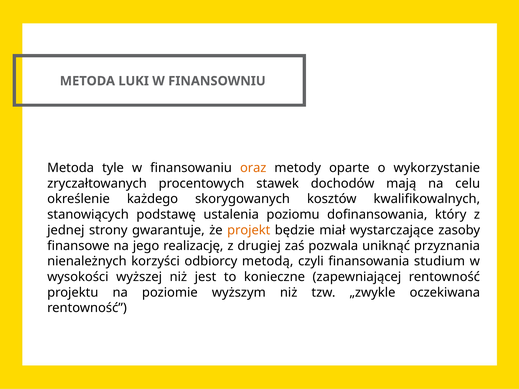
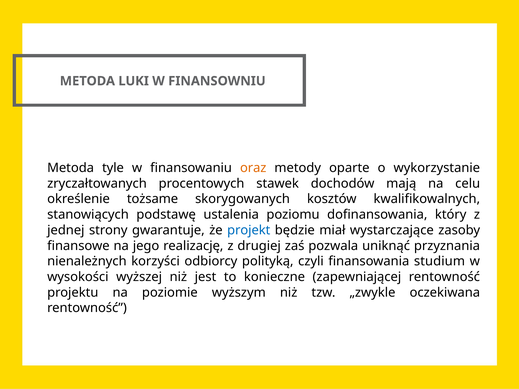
każdego: każdego -> tożsame
projekt colour: orange -> blue
metodą: metodą -> polityką
